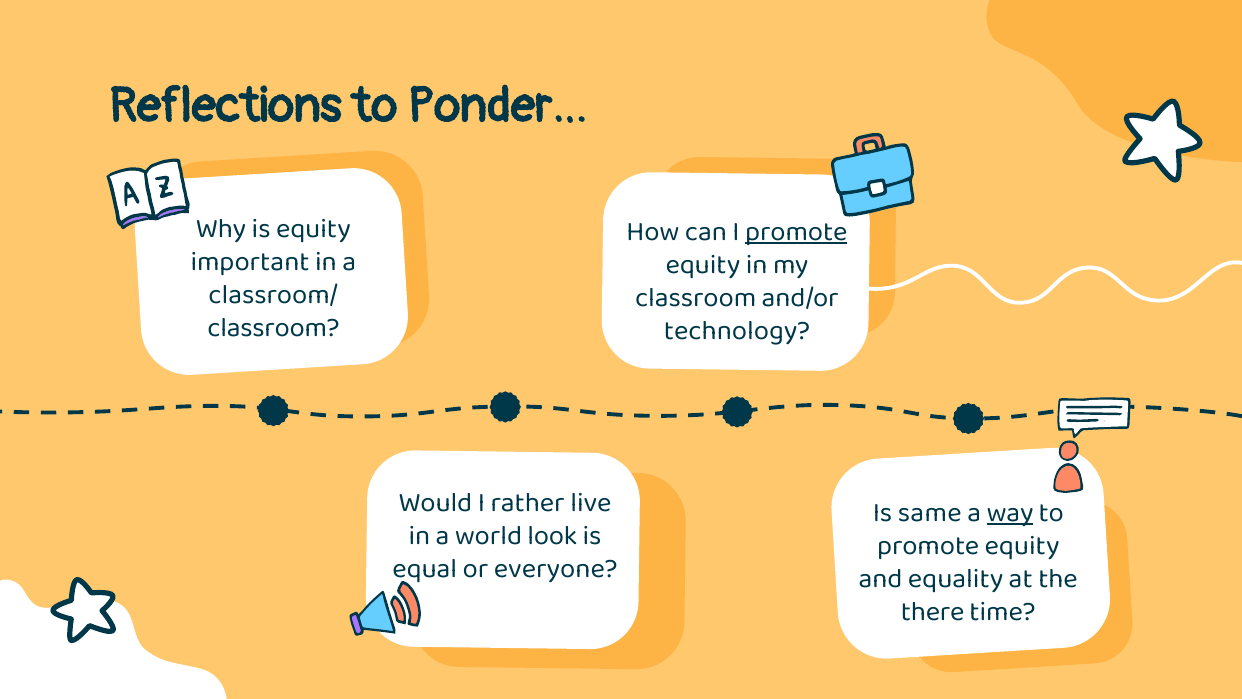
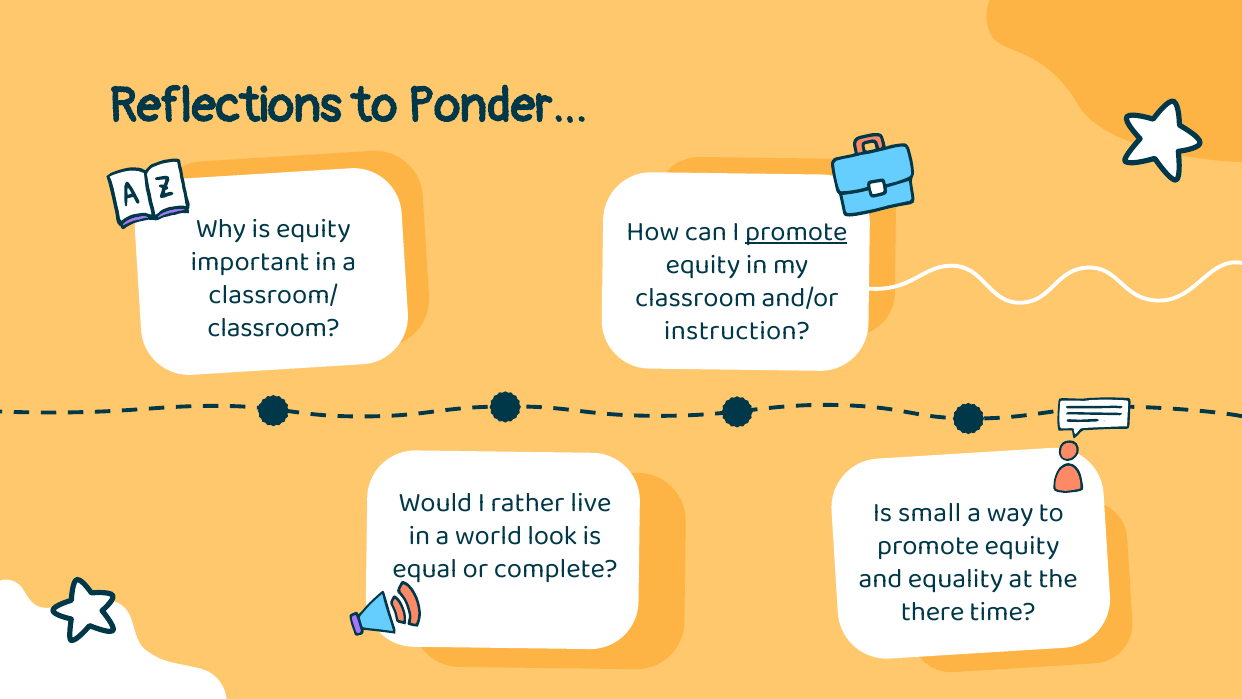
technology: technology -> instruction
same: same -> small
way underline: present -> none
everyone: everyone -> complete
